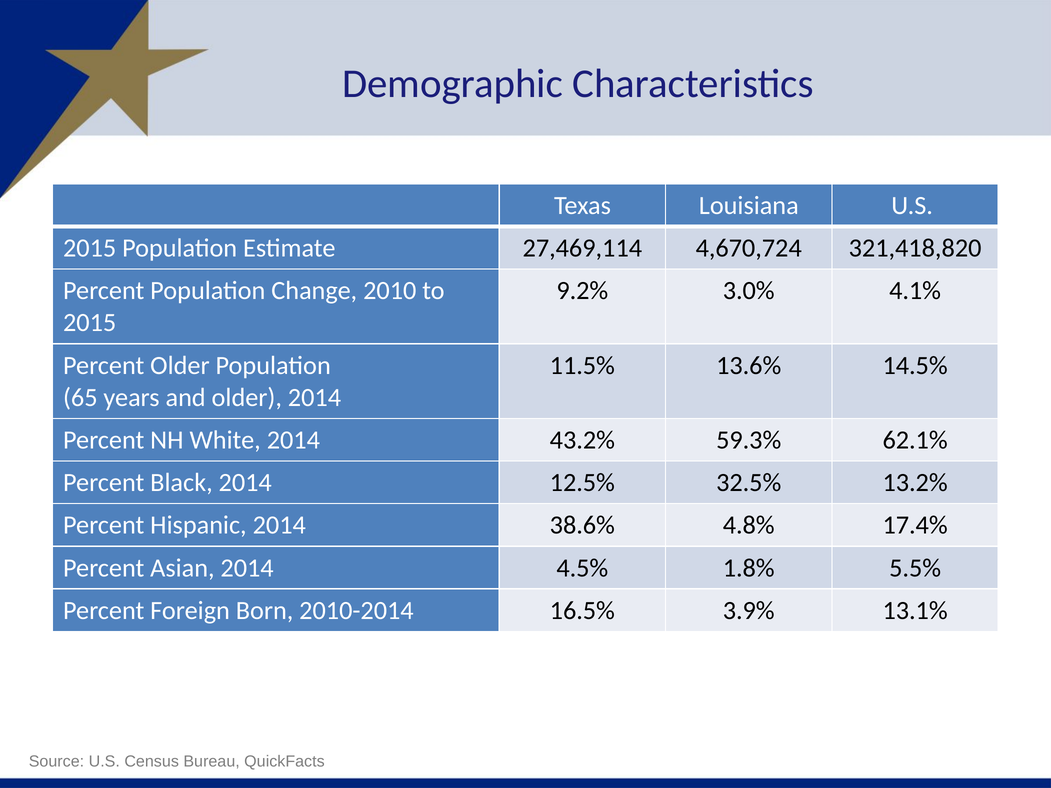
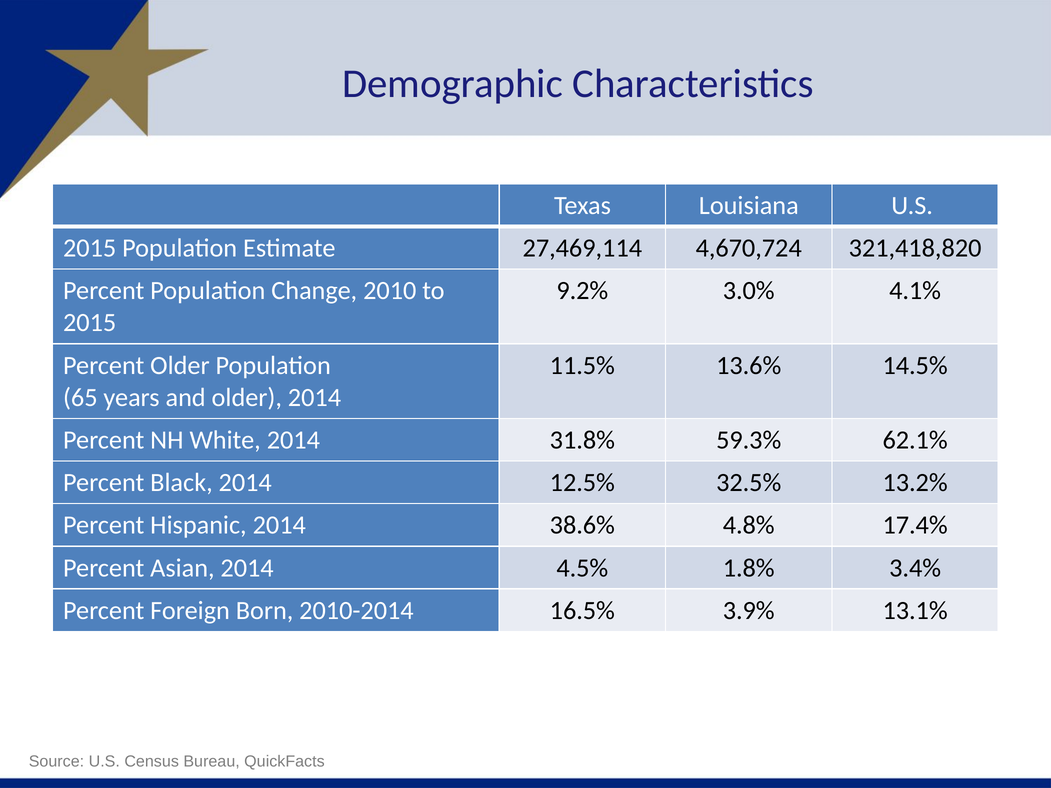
43.2%: 43.2% -> 31.8%
5.5%: 5.5% -> 3.4%
